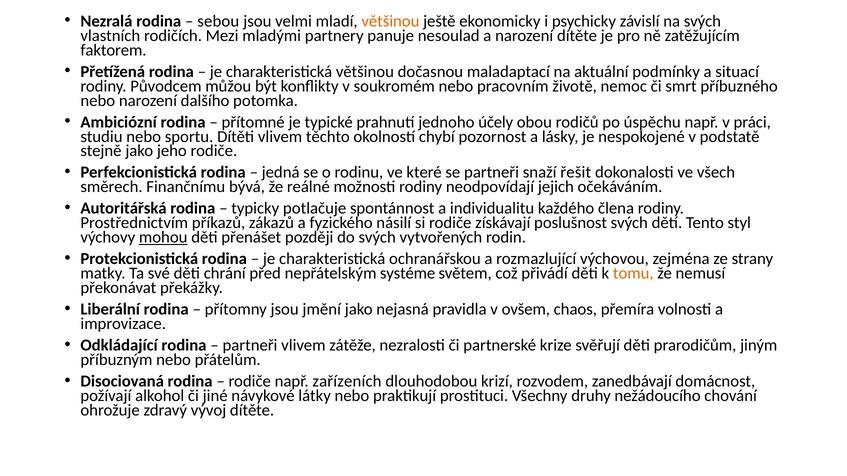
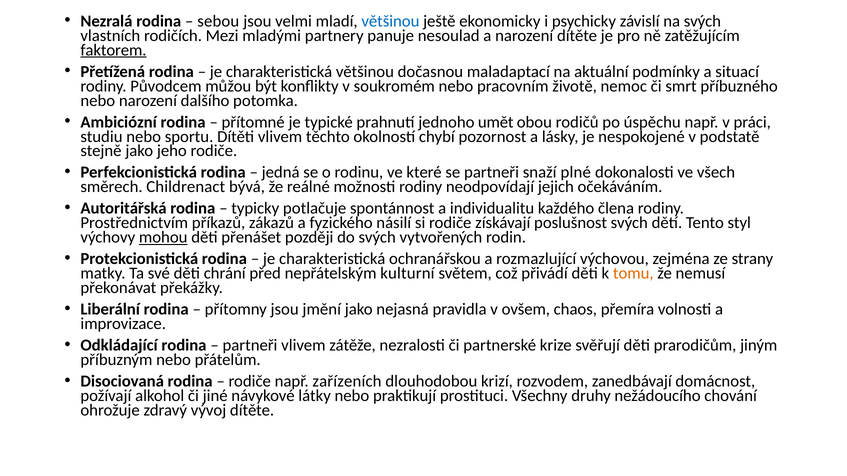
většinou at (390, 21) colour: orange -> blue
faktorem underline: none -> present
účely: účely -> umět
řešit: řešit -> plné
Finančnímu: Finančnímu -> Childrenact
systéme: systéme -> kulturní
